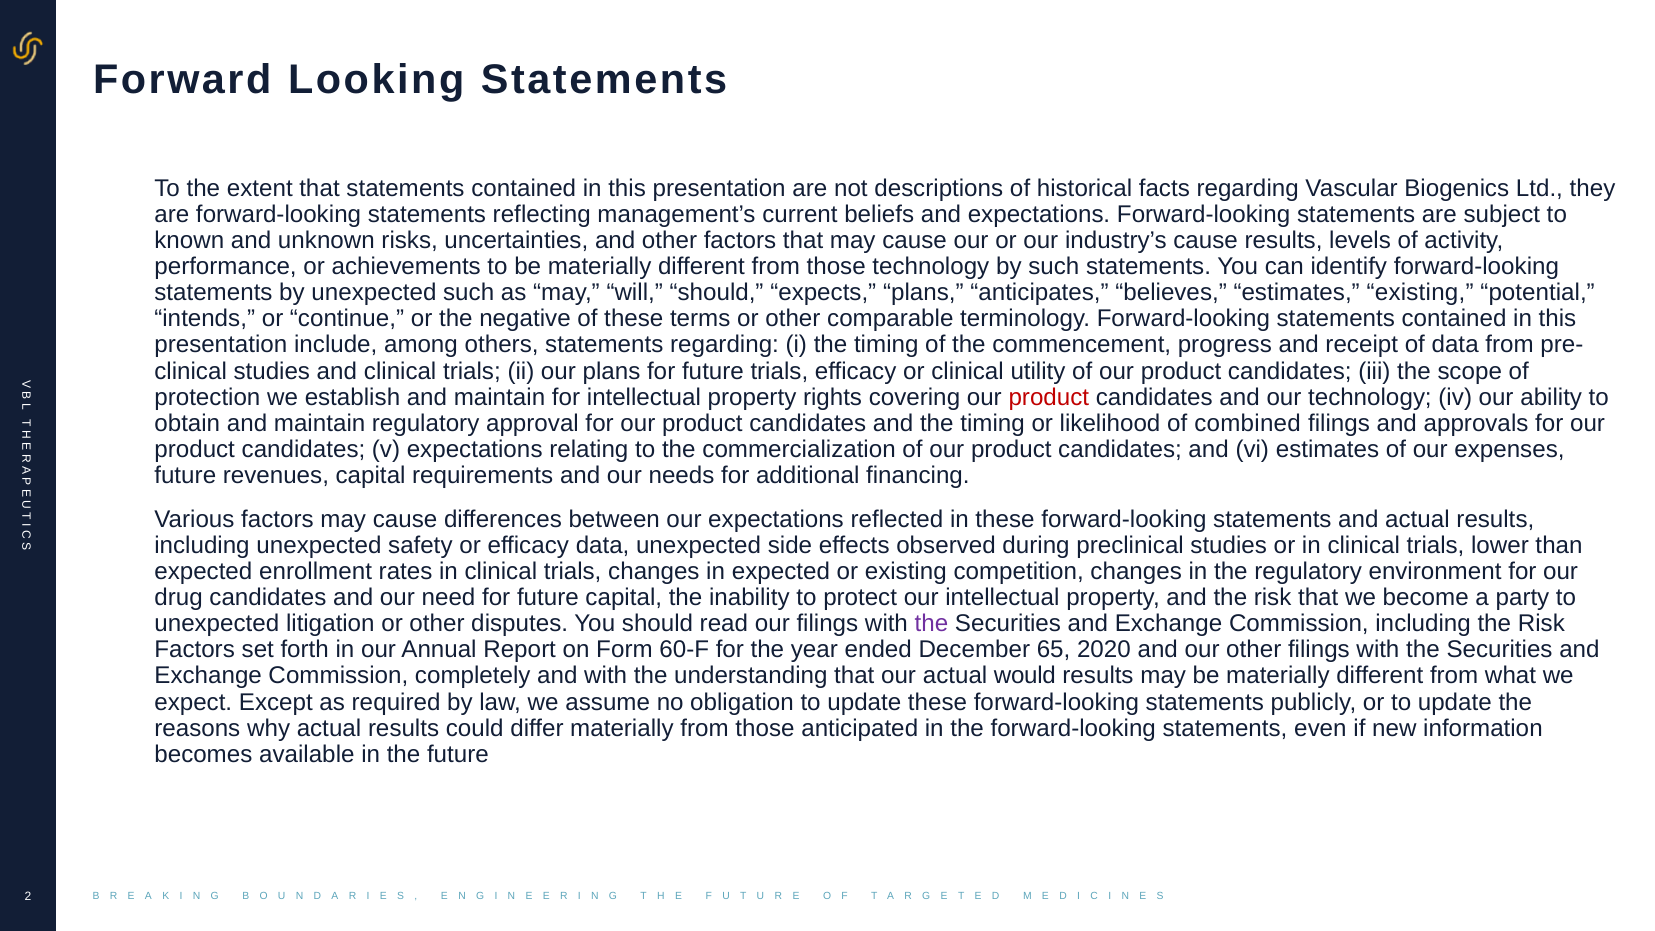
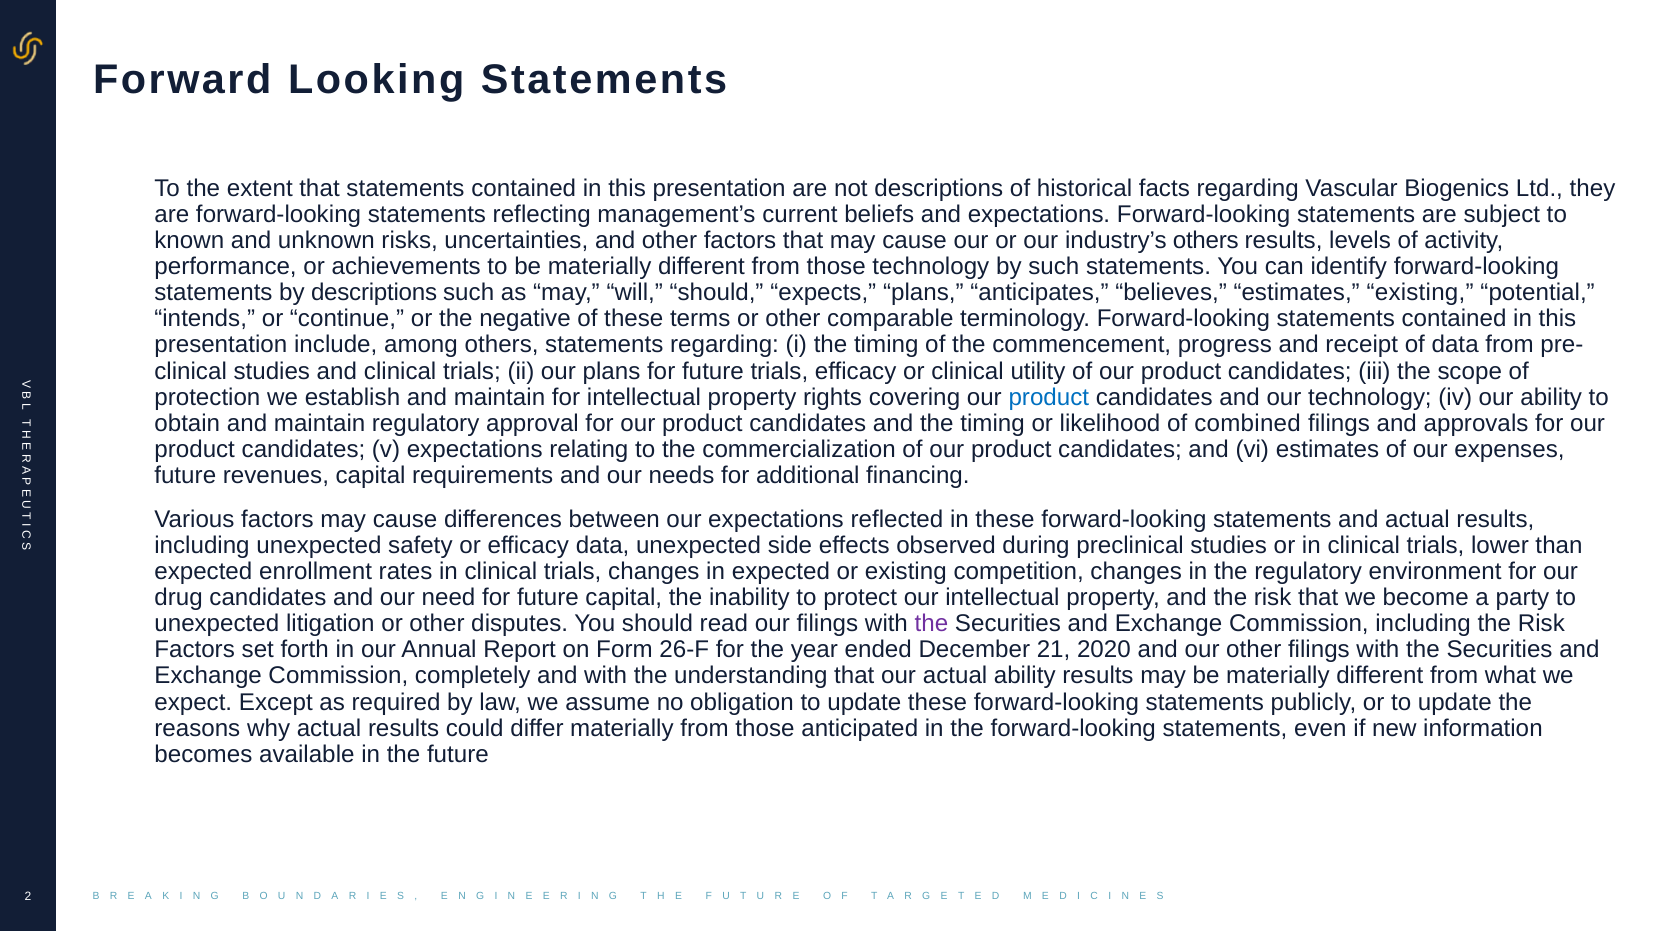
industry’s cause: cause -> others
by unexpected: unexpected -> descriptions
product at (1049, 397) colour: red -> blue
60-F: 60-F -> 26-F
65: 65 -> 21
actual would: would -> ability
